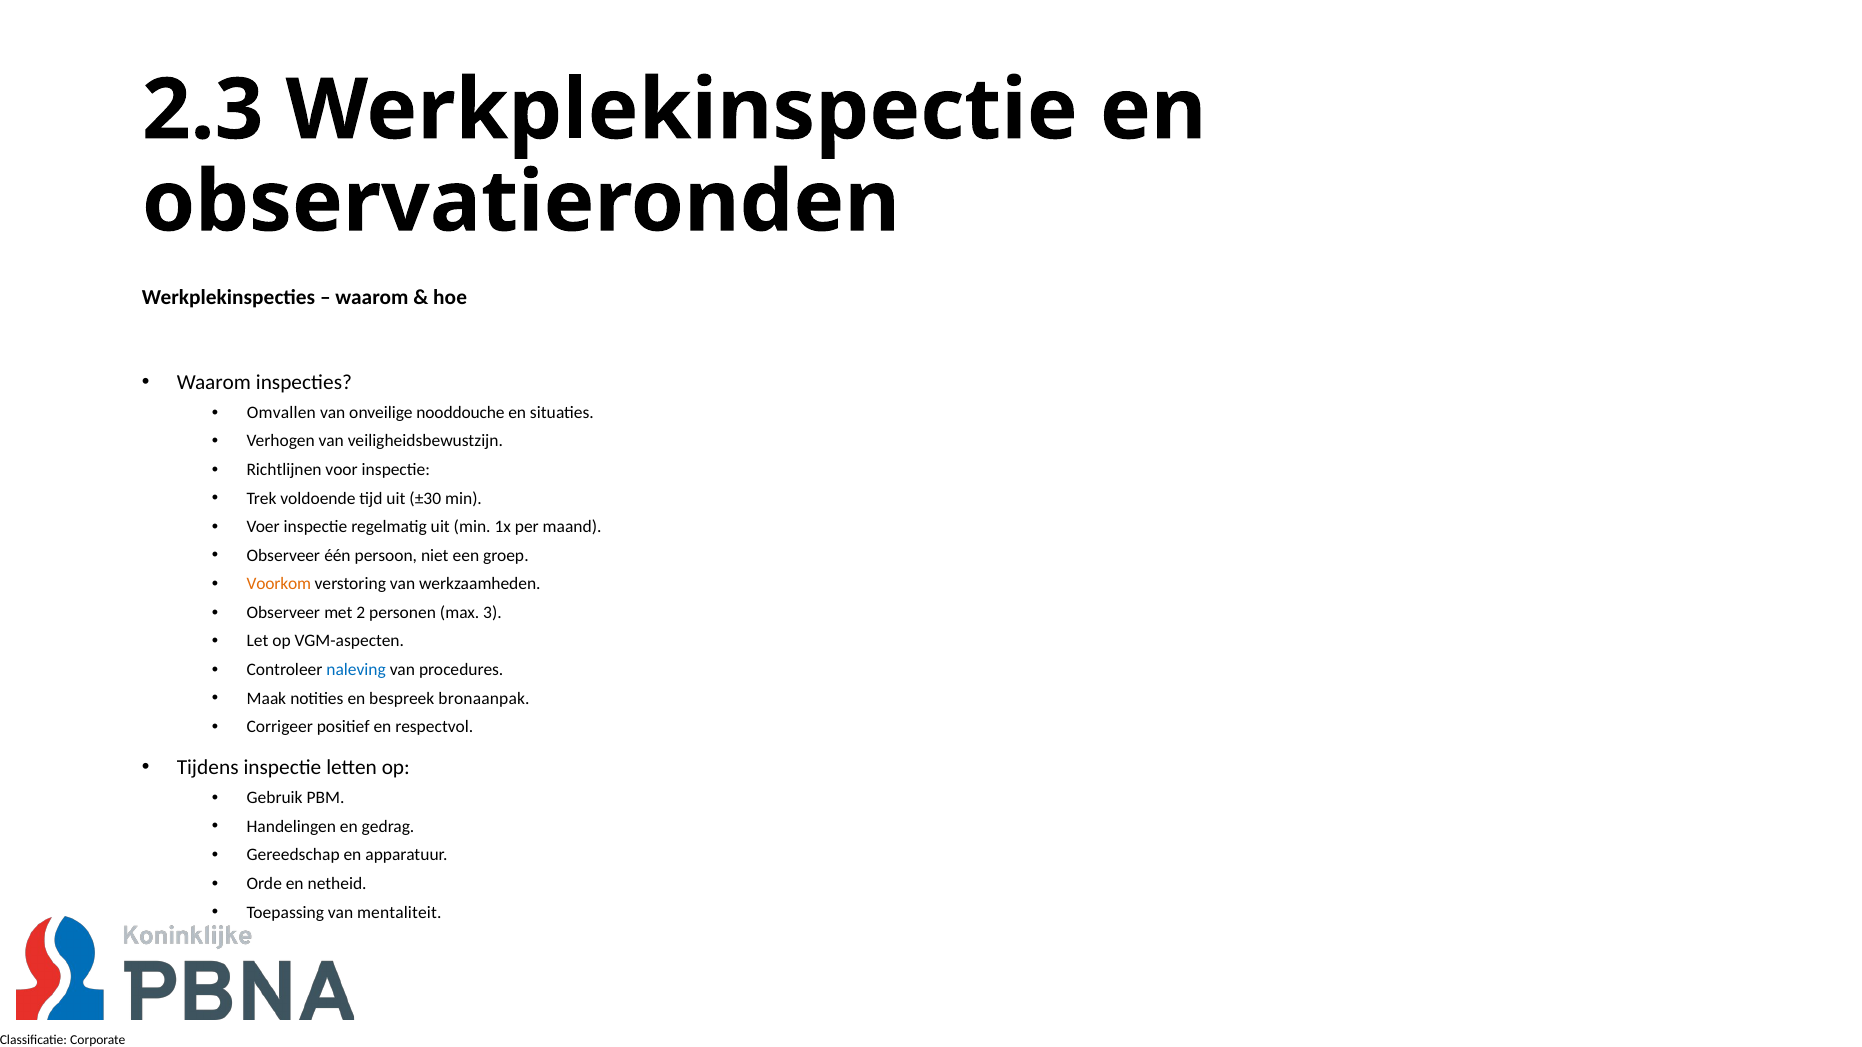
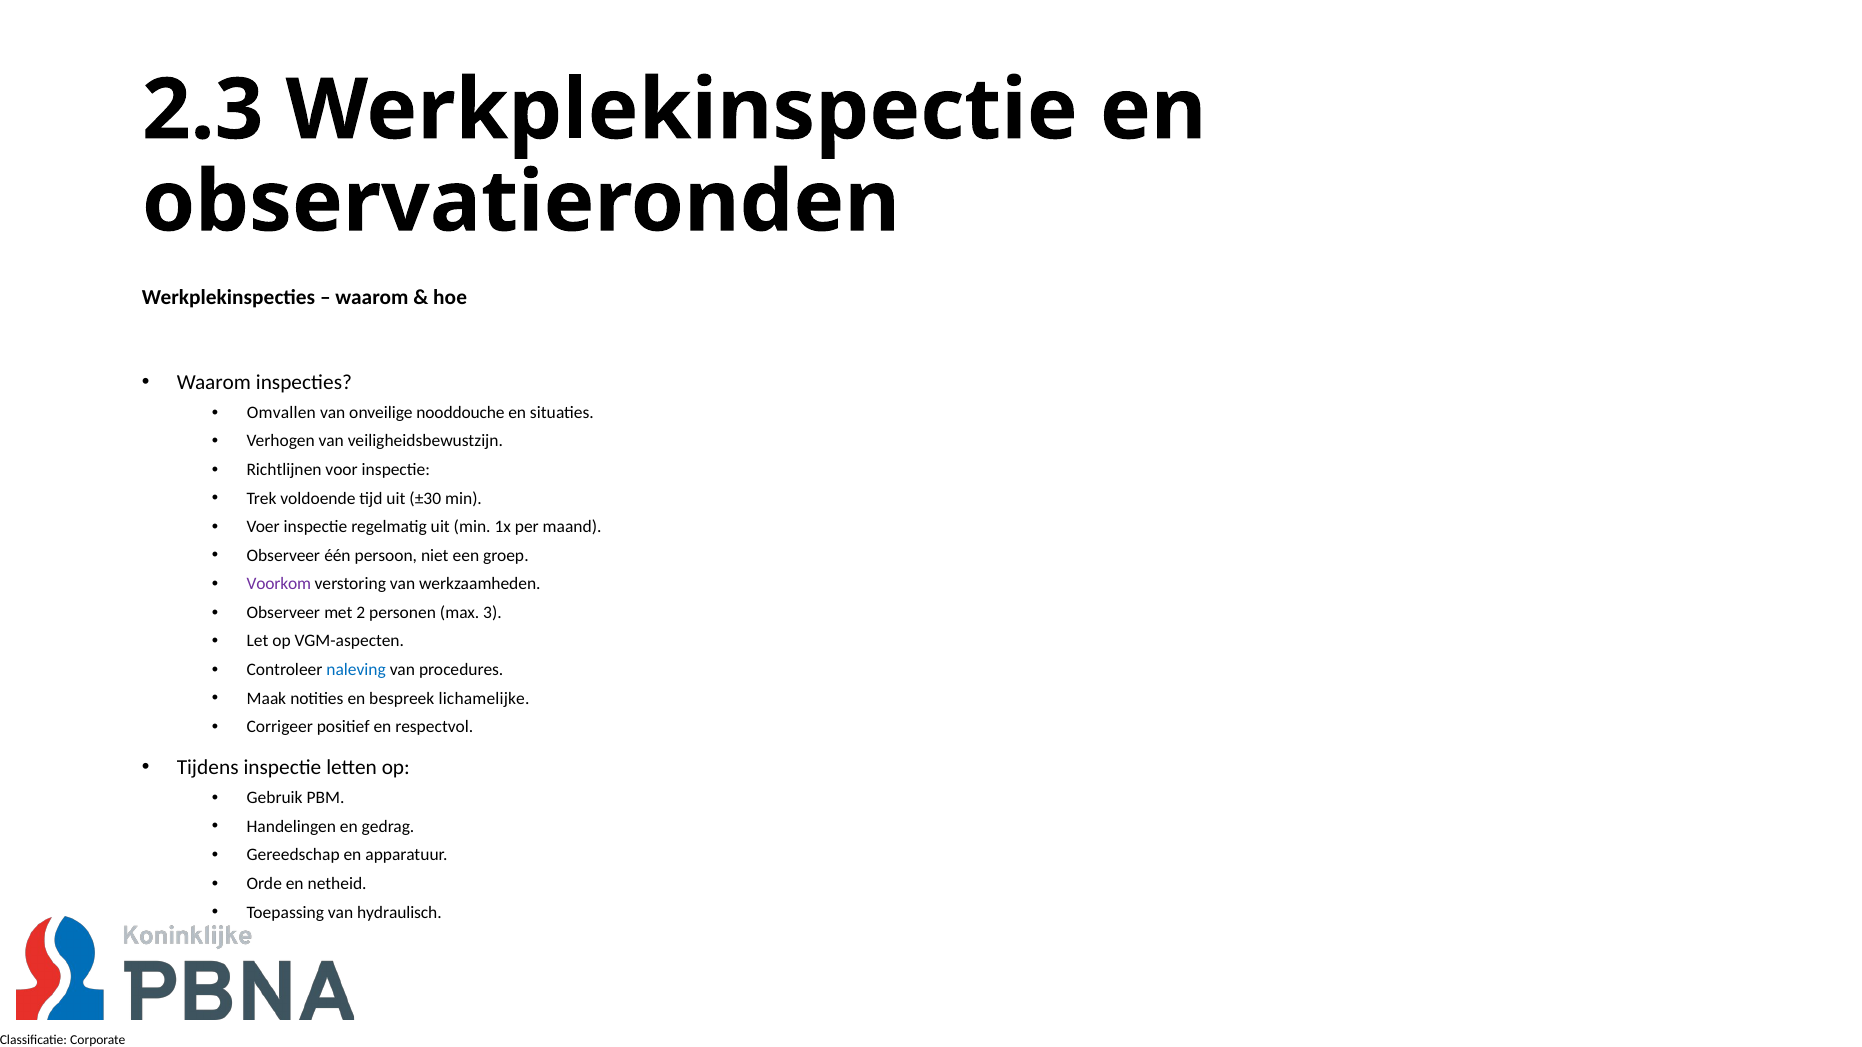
Voorkom colour: orange -> purple
bronaanpak: bronaanpak -> lichamelijke
mentaliteit: mentaliteit -> hydraulisch
